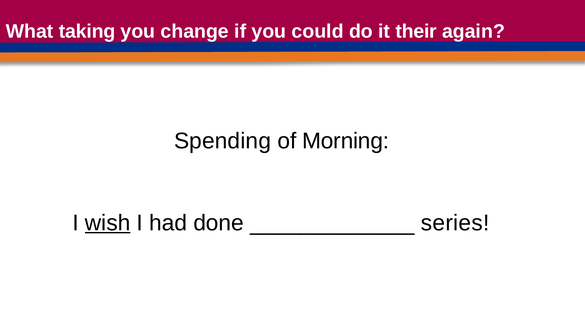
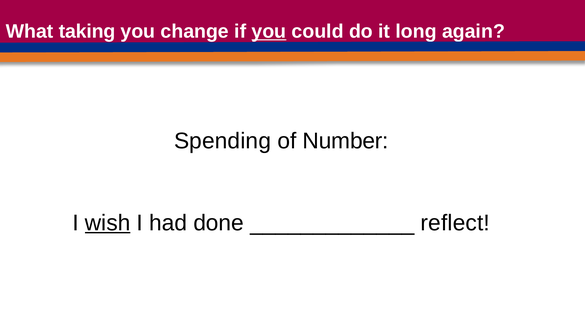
you at (269, 31) underline: none -> present
their: their -> long
Morning: Morning -> Number
series: series -> reflect
